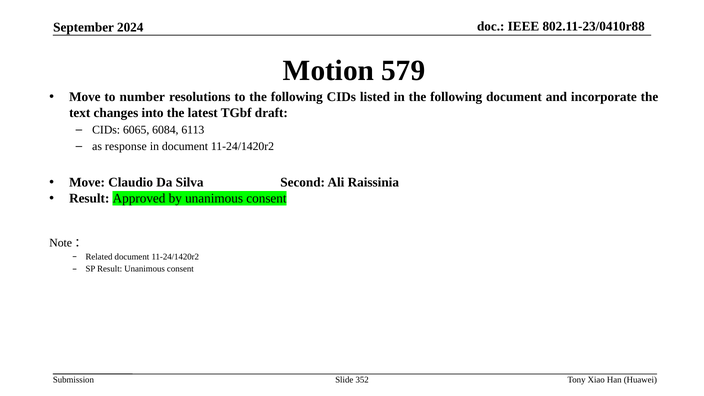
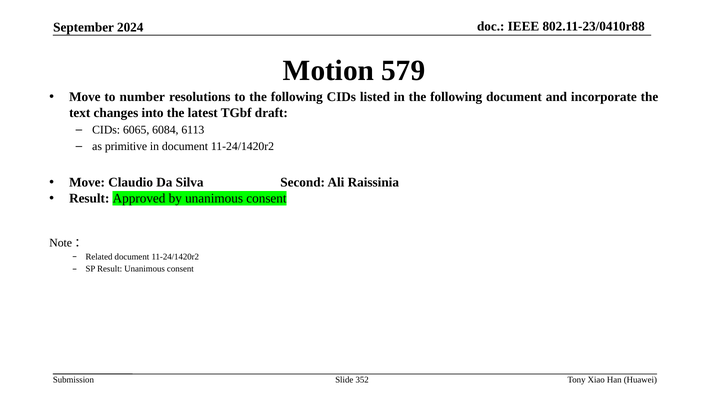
response: response -> primitive
